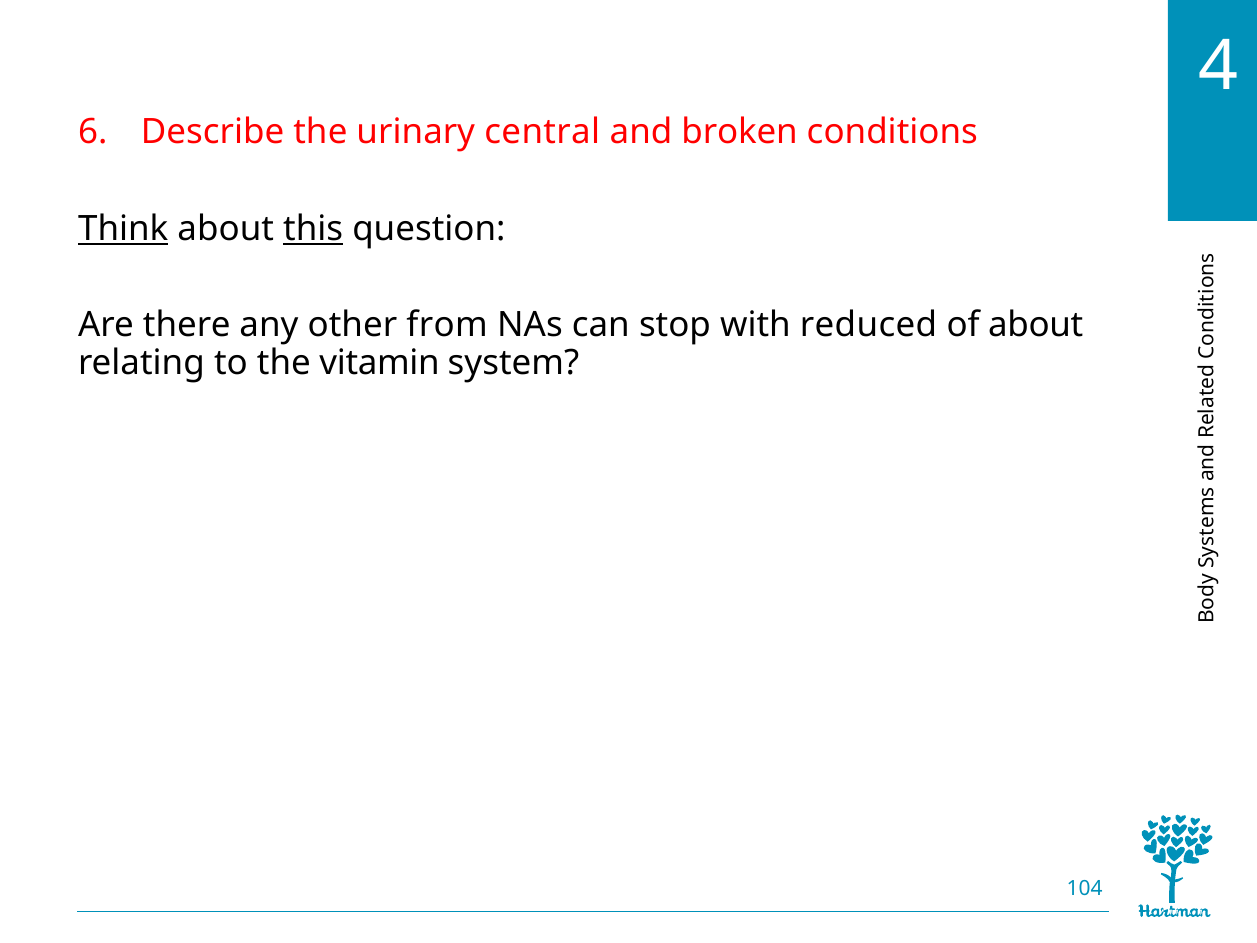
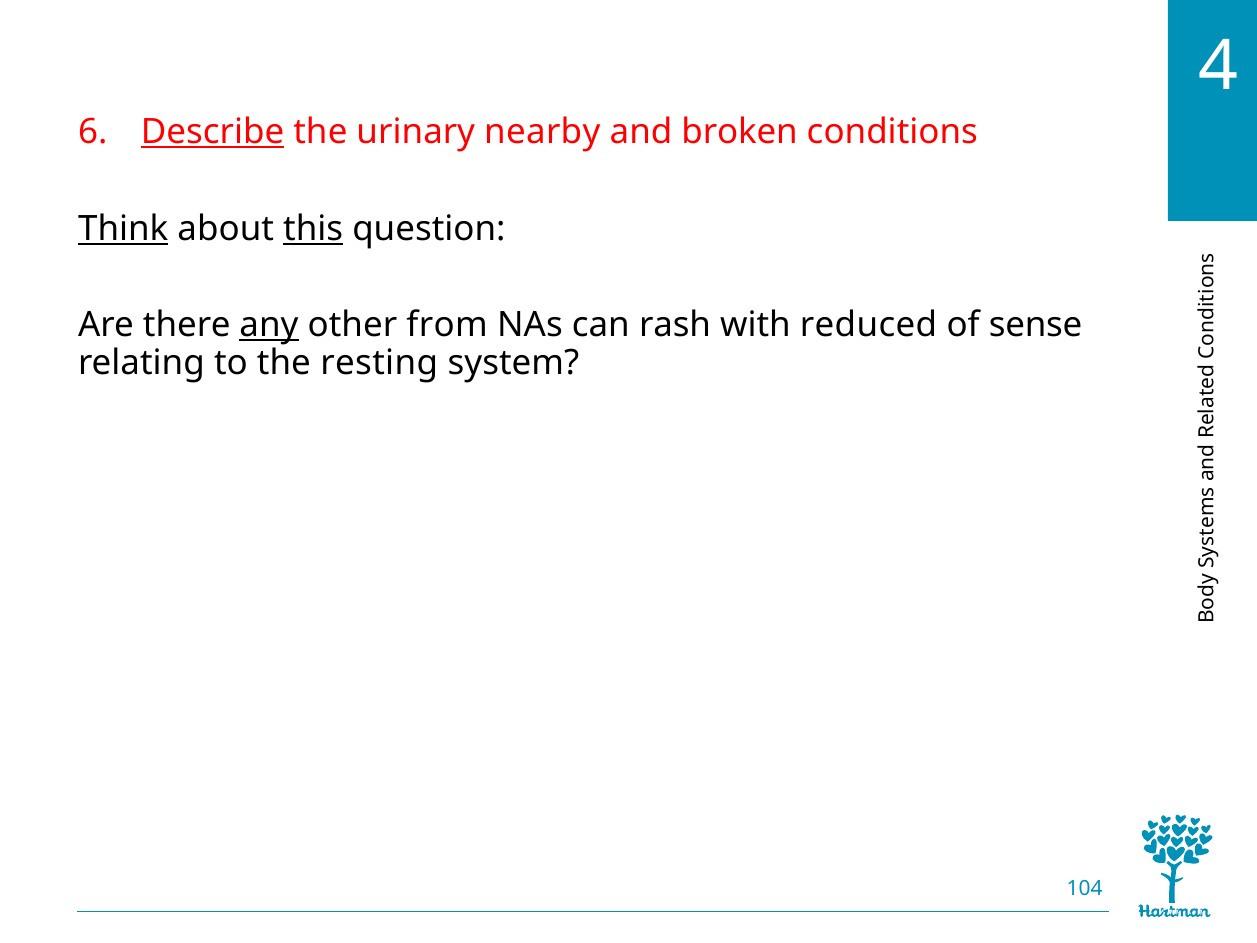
Describe underline: none -> present
central: central -> nearby
any underline: none -> present
stop: stop -> rash
of about: about -> sense
vitamin: vitamin -> resting
